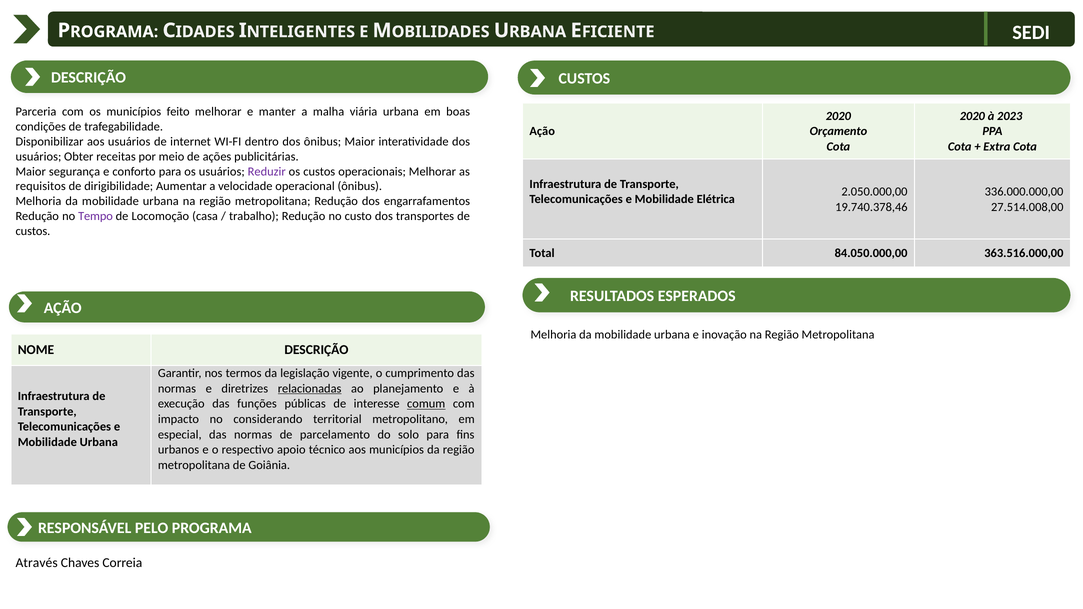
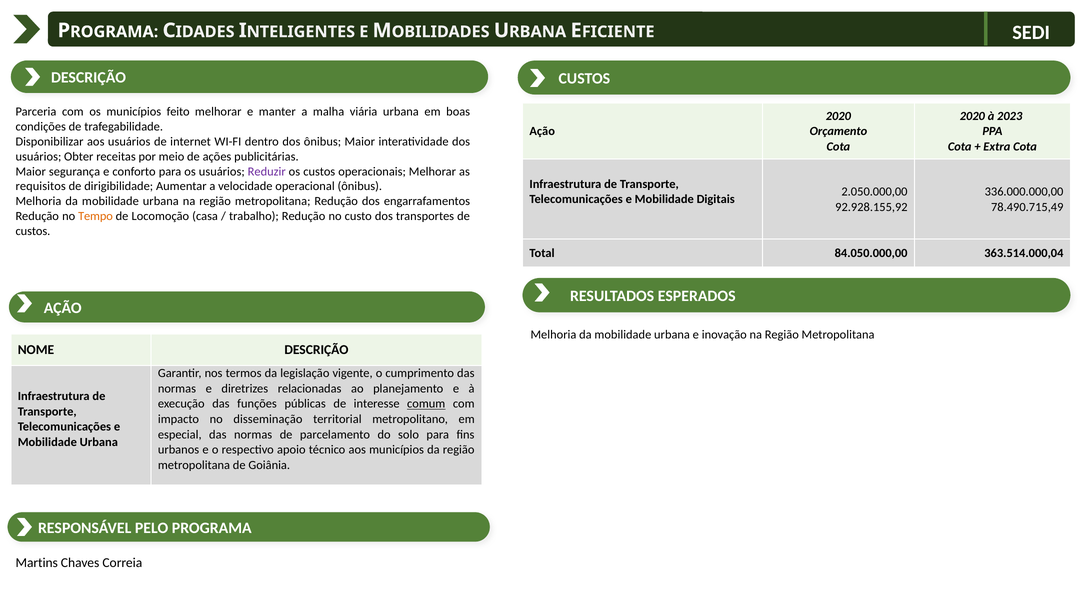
Elétrica: Elétrica -> Digitais
19.740.378,46: 19.740.378,46 -> 92.928.155,92
27.514.008,00: 27.514.008,00 -> 78.490.715,49
Tempo colour: purple -> orange
363.516.000,00: 363.516.000,00 -> 363.514.000,04
relacionadas underline: present -> none
considerando: considerando -> disseminação
Através: Através -> Martins
